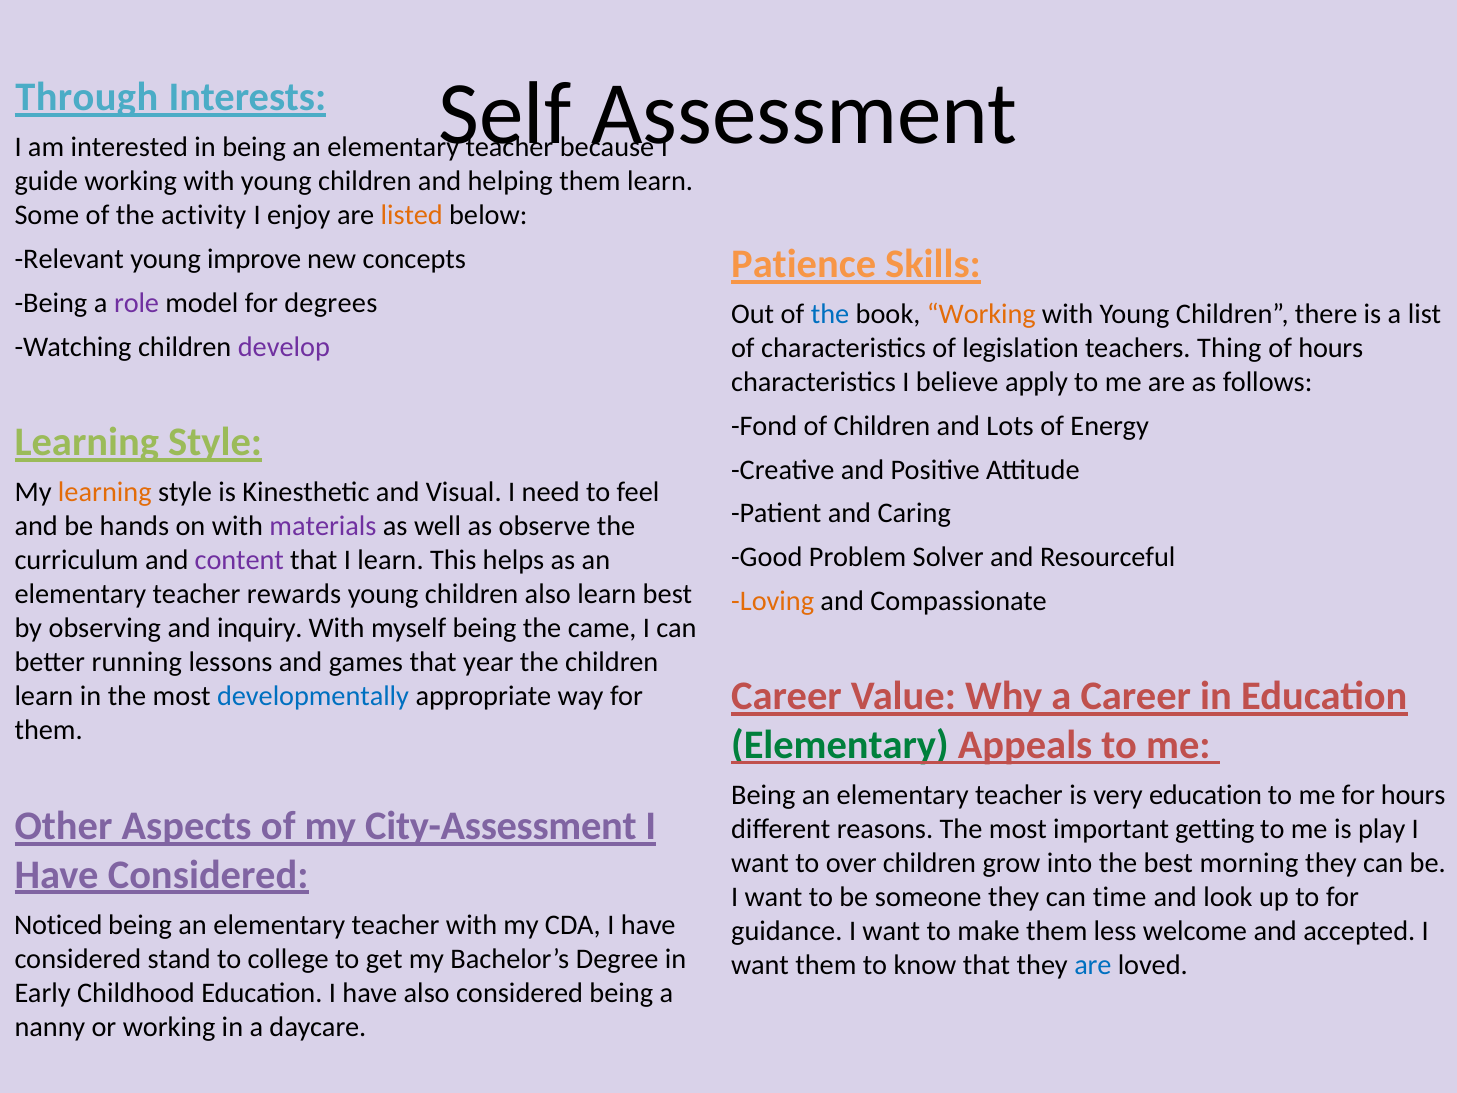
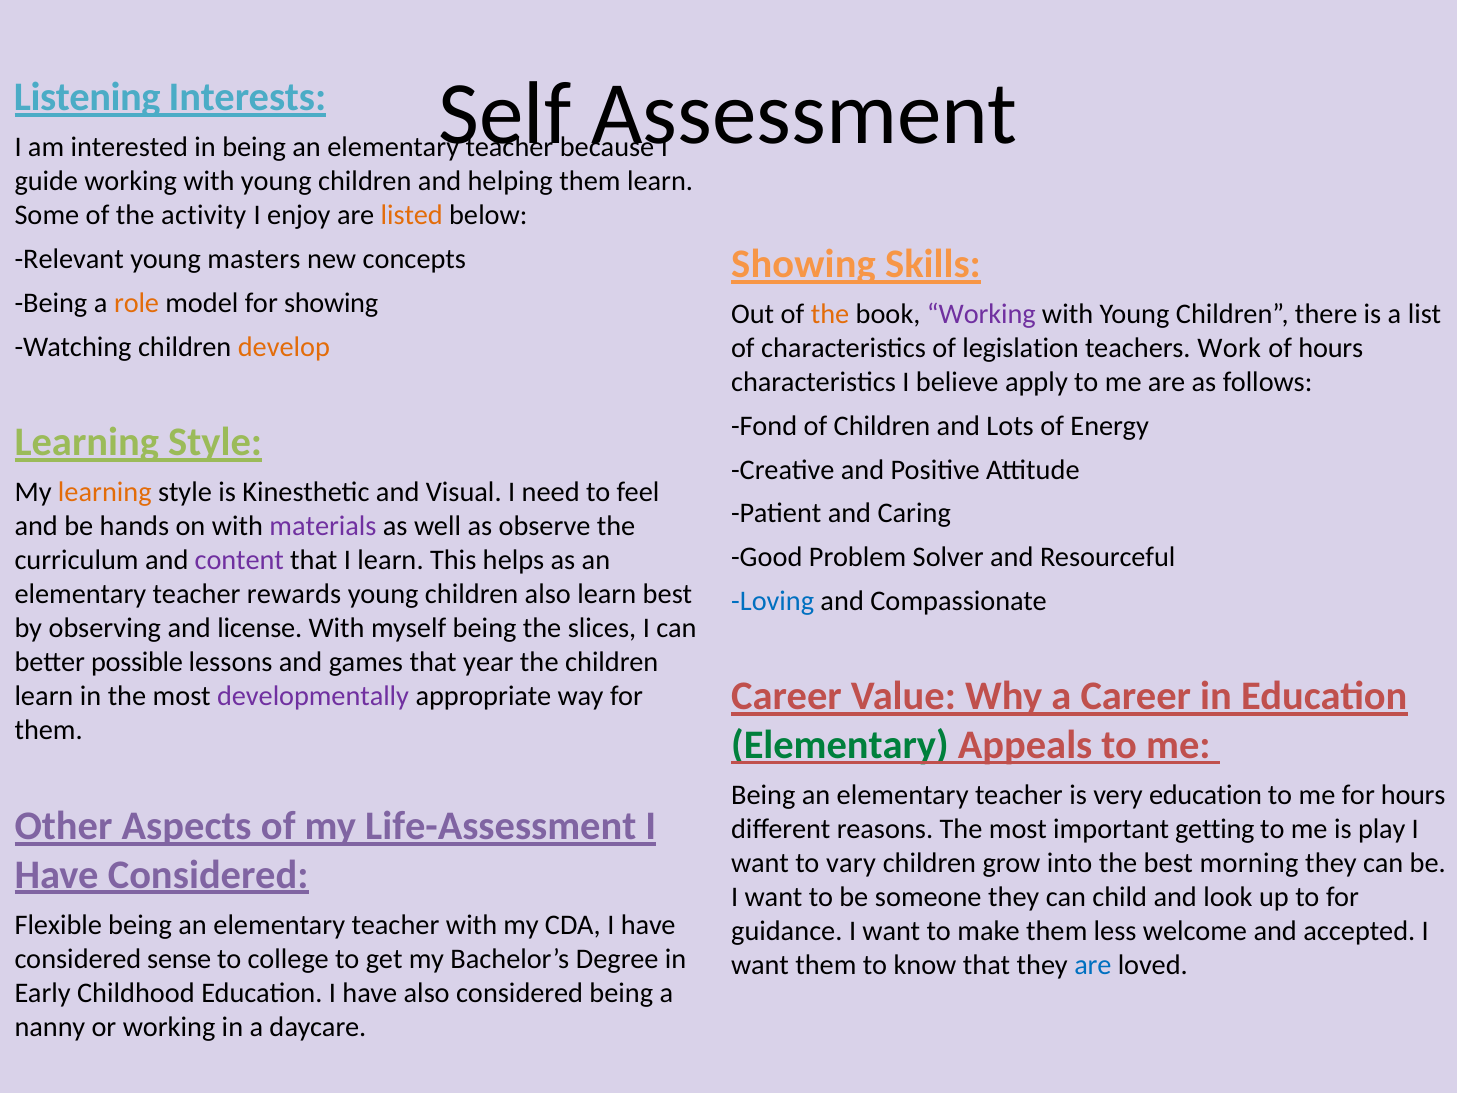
Through: Through -> Listening
improve: improve -> masters
Patience at (804, 264): Patience -> Showing
role colour: purple -> orange
for degrees: degrees -> showing
the at (830, 314) colour: blue -> orange
Working at (981, 314) colour: orange -> purple
develop colour: purple -> orange
Thing: Thing -> Work
Loving colour: orange -> blue
inquiry: inquiry -> license
came: came -> slices
running: running -> possible
developmentally colour: blue -> purple
City-Assessment: City-Assessment -> Life-Assessment
over: over -> vary
time: time -> child
Noticed: Noticed -> Flexible
stand: stand -> sense
